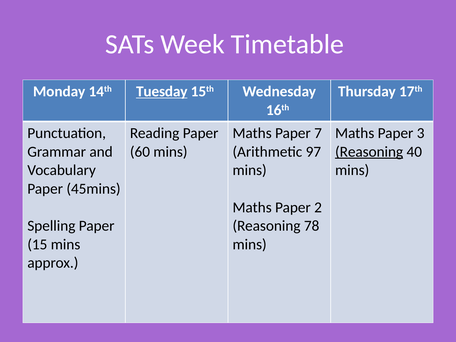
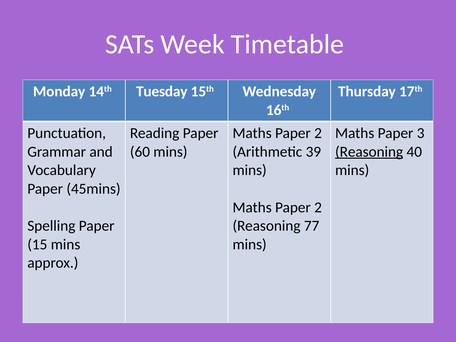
Tuesday underline: present -> none
7 at (318, 133): 7 -> 2
97: 97 -> 39
78: 78 -> 77
